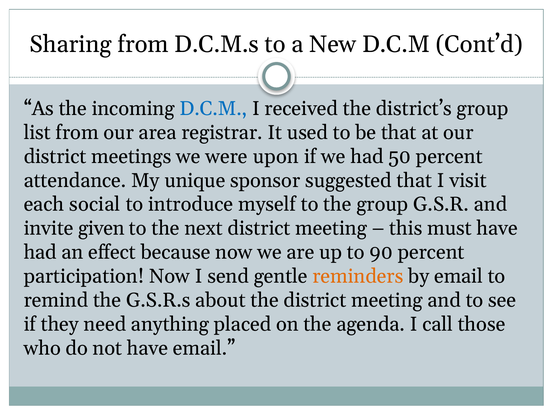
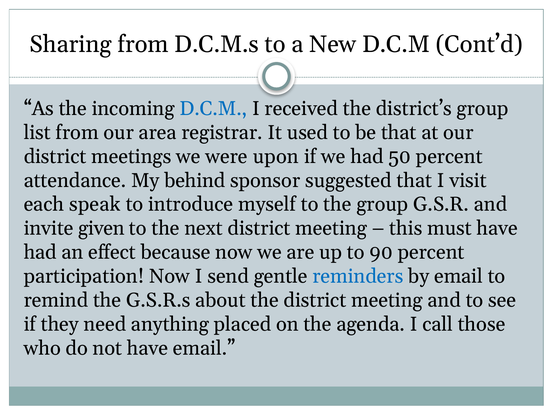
unique: unique -> behind
social: social -> speak
reminders colour: orange -> blue
